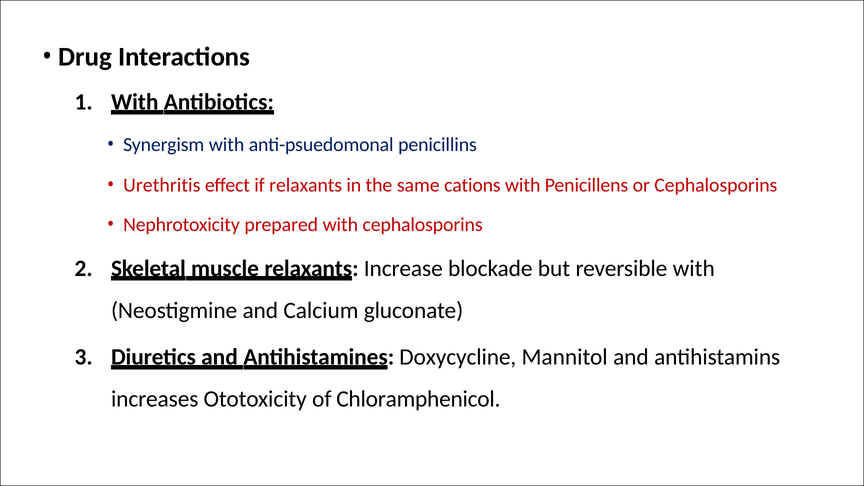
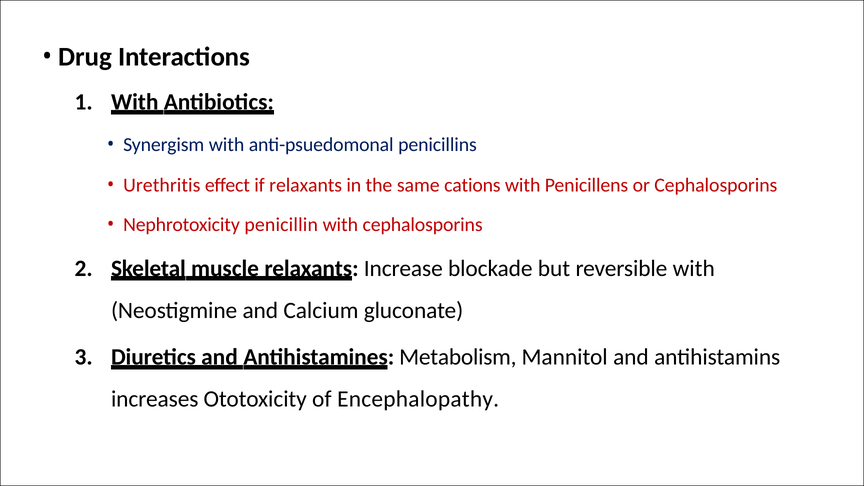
prepared: prepared -> penicillin
Doxycycline: Doxycycline -> Metabolism
Chloramphenicol: Chloramphenicol -> Encephalopathy
